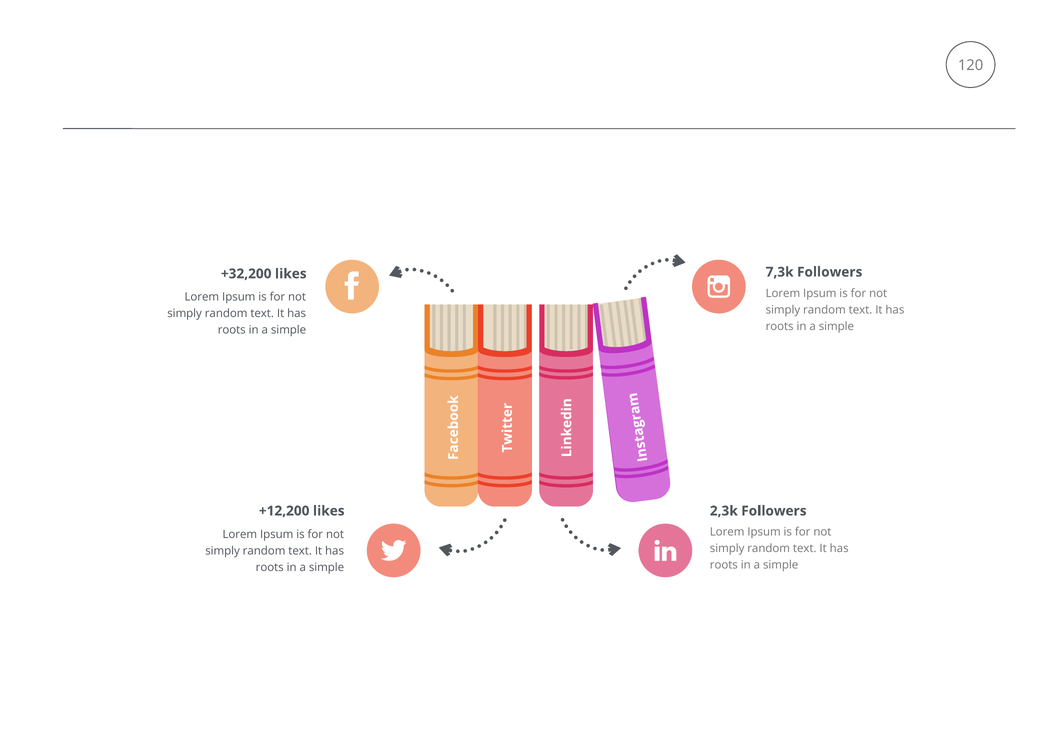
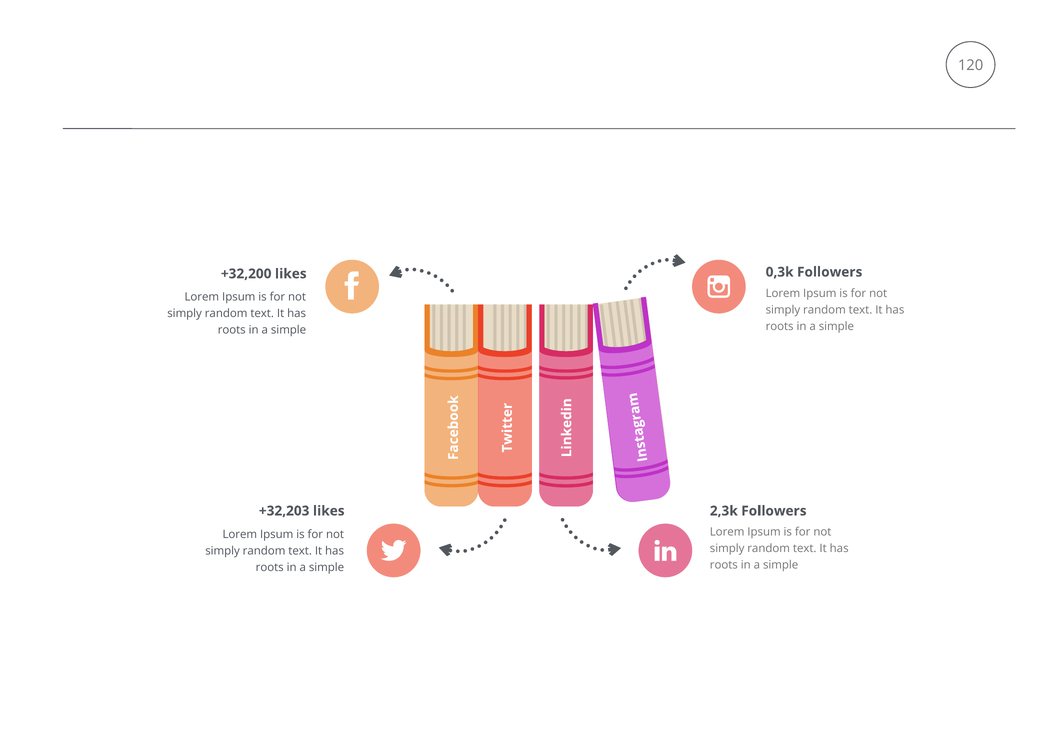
7,3k: 7,3k -> 0,3k
+12,200: +12,200 -> +32,203
